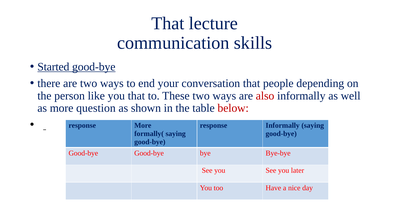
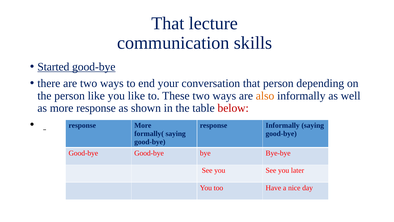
that people: people -> person
you that: that -> like
also colour: red -> orange
more question: question -> response
